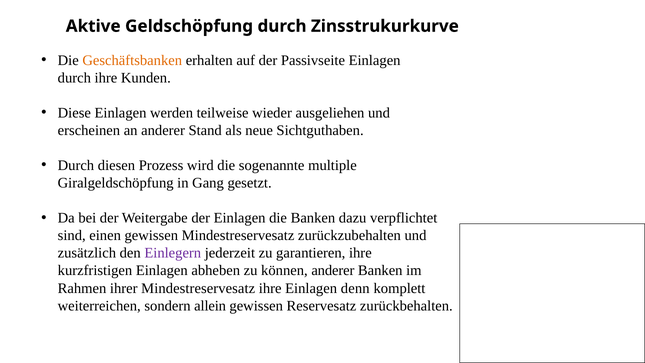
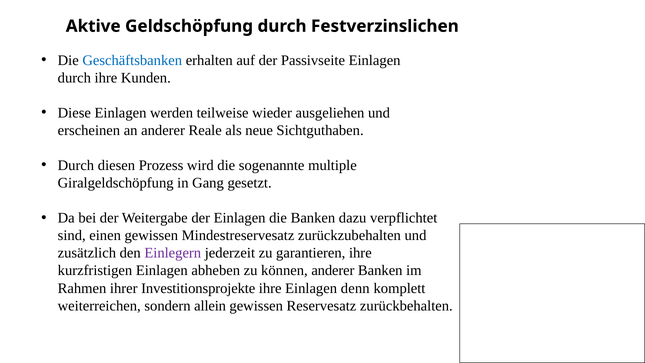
Zinsstrukurkurve: Zinsstrukurkurve -> Festverzinslichen
Geschäftsbanken colour: orange -> blue
Stand: Stand -> Reale
ihrer Mindestreservesatz: Mindestreservesatz -> Investitionsprojekte
